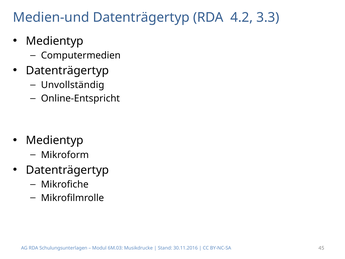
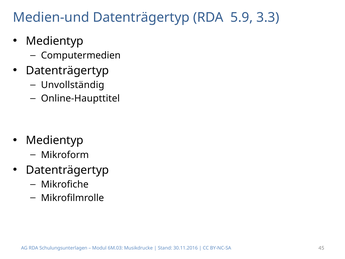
4.2: 4.2 -> 5.9
Online-Entspricht: Online-Entspricht -> Online-Haupttitel
